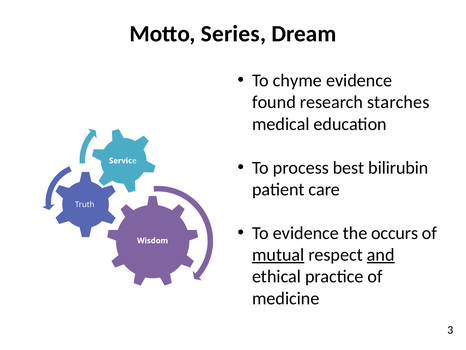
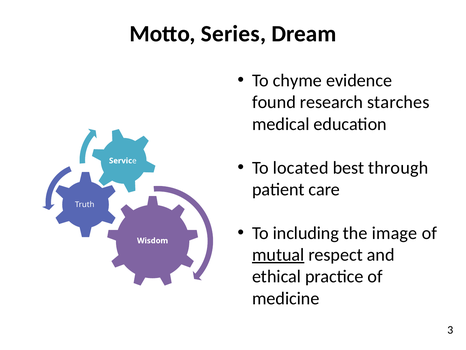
process: process -> located
bilirubin: bilirubin -> through
To evidence: evidence -> including
occurs: occurs -> image
and underline: present -> none
